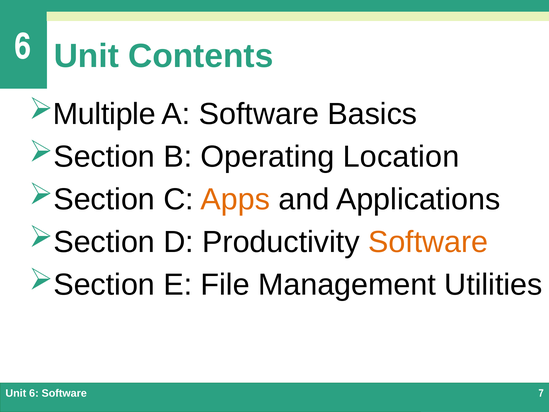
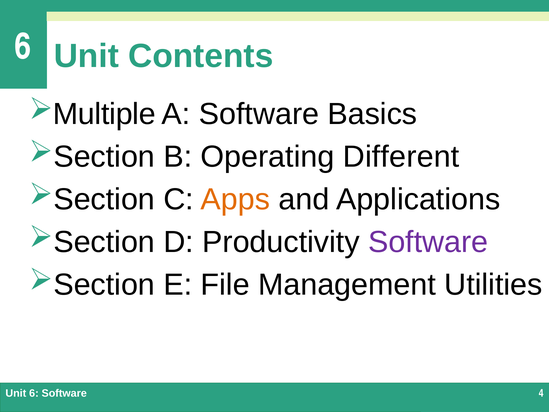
Location: Location -> Different
Software at (428, 242) colour: orange -> purple
7: 7 -> 4
